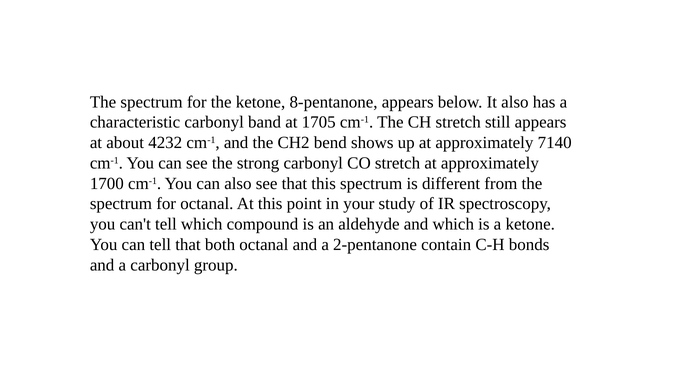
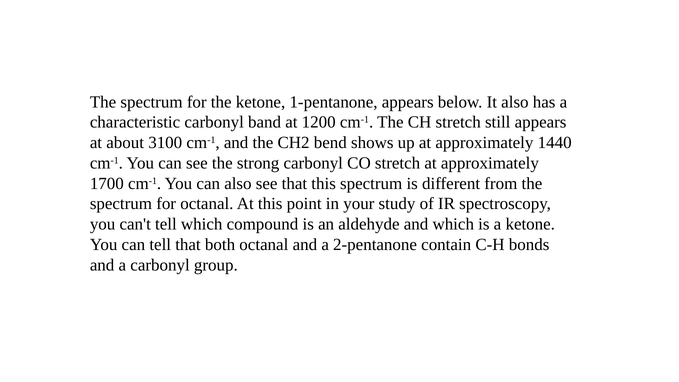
8-pentanone: 8-pentanone -> 1-pentanone
1705: 1705 -> 1200
4232: 4232 -> 3100
7140: 7140 -> 1440
